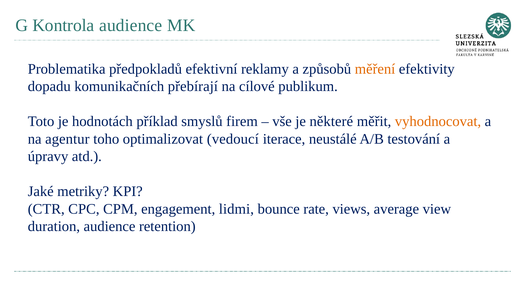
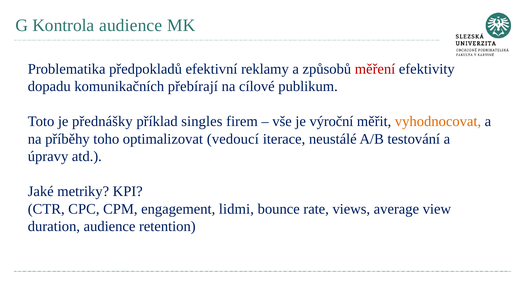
měření colour: orange -> red
hodnotách: hodnotách -> přednášky
smyslů: smyslů -> singles
některé: některé -> výroční
agentur: agentur -> příběhy
